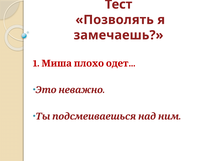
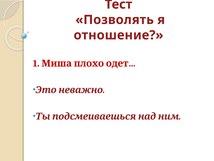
замечаешь: замечаешь -> отношение
